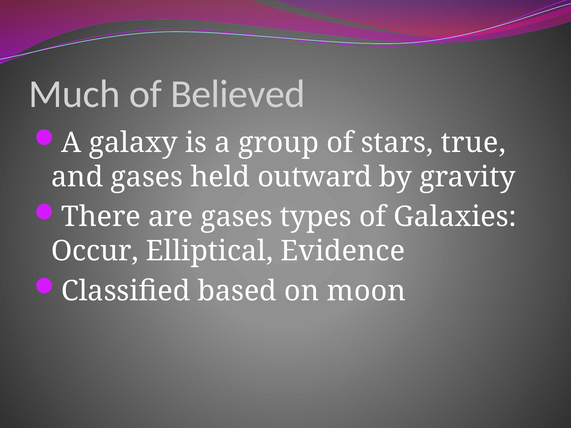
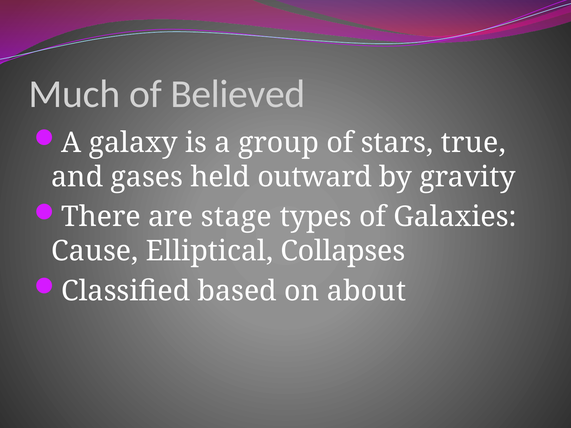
are gases: gases -> stage
Occur: Occur -> Cause
Evidence: Evidence -> Collapses
moon: moon -> about
